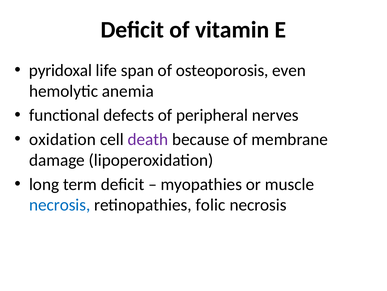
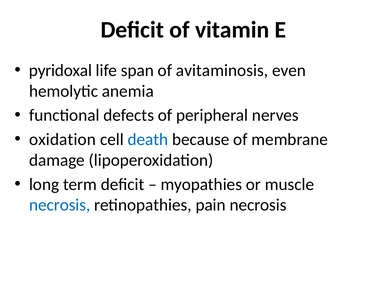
osteoporosis: osteoporosis -> avitaminosis
death colour: purple -> blue
folic: folic -> pain
